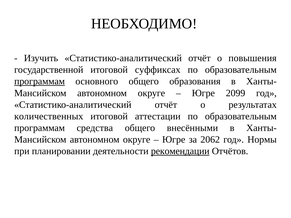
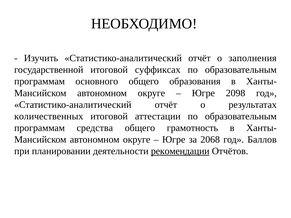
повышения: повышения -> заполнения
программам at (40, 81) underline: present -> none
2099: 2099 -> 2098
внесёнными: внесёнными -> грамотность
2062: 2062 -> 2068
Нормы: Нормы -> Баллов
